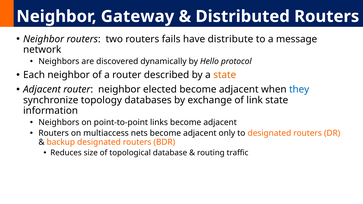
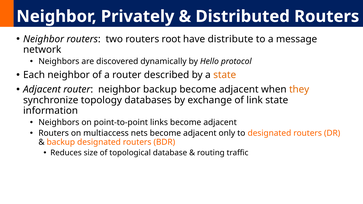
Gateway: Gateway -> Privately
fails: fails -> root
neighbor elected: elected -> backup
they colour: blue -> orange
